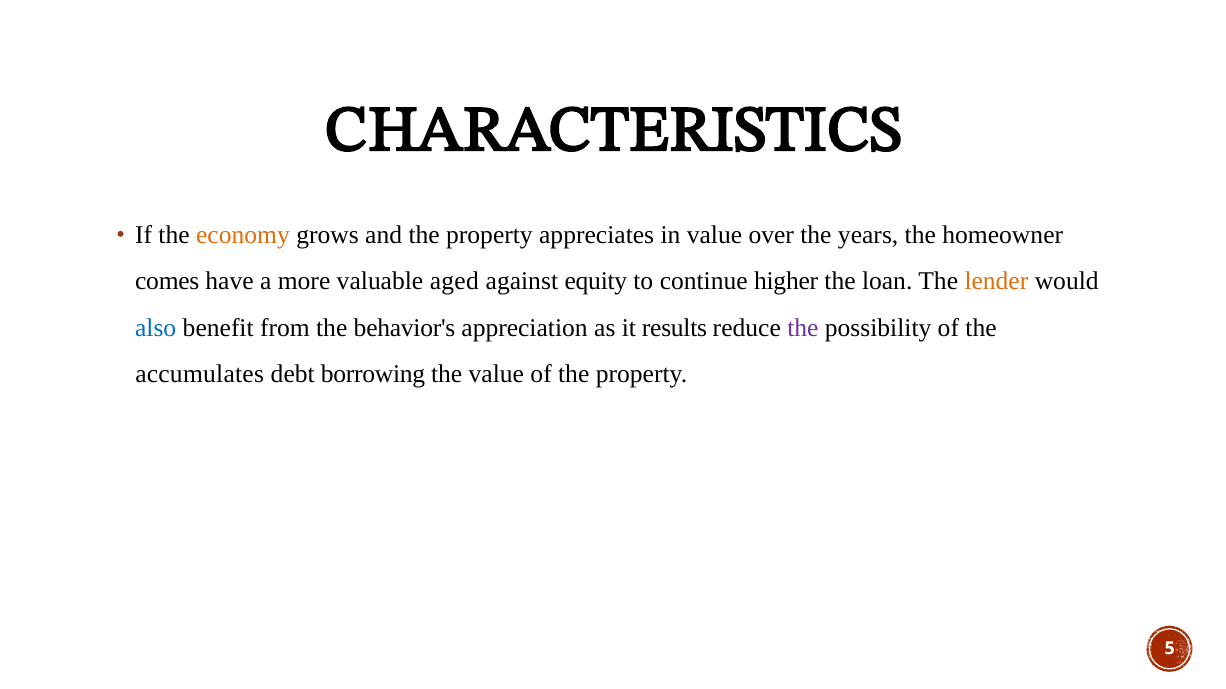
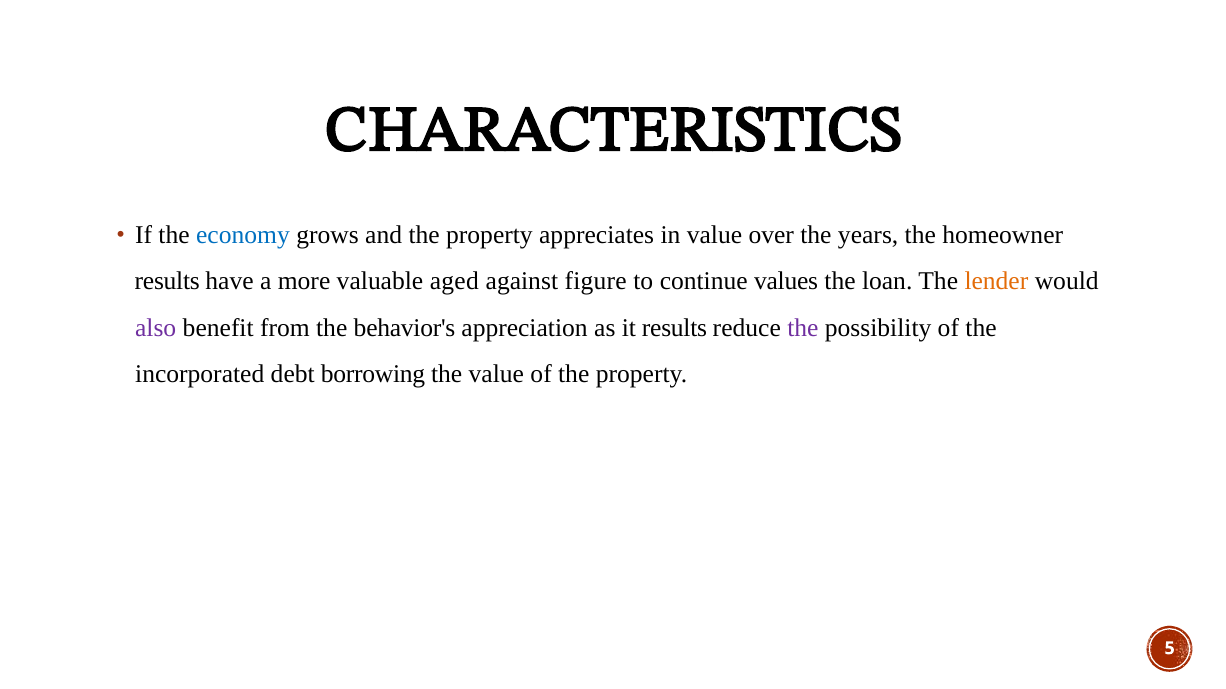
economy colour: orange -> blue
comes at (167, 282): comes -> results
equity: equity -> figure
higher: higher -> values
also colour: blue -> purple
accumulates: accumulates -> incorporated
